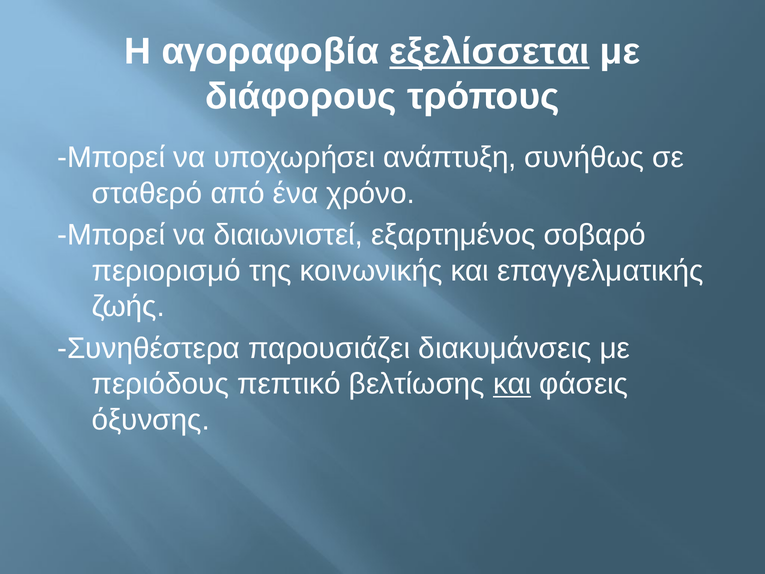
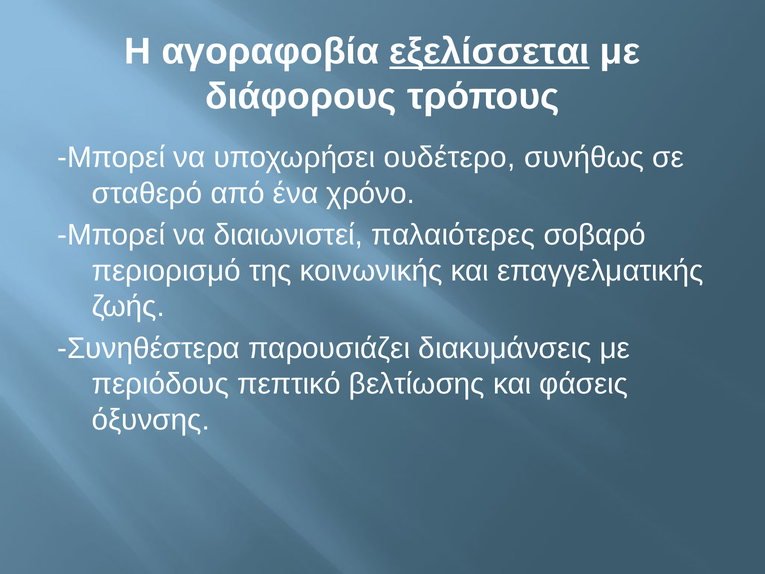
ανάπτυξη: ανάπτυξη -> ουδέτερο
εξαρτημένος: εξαρτημένος -> παλαιότερες
και at (512, 384) underline: present -> none
